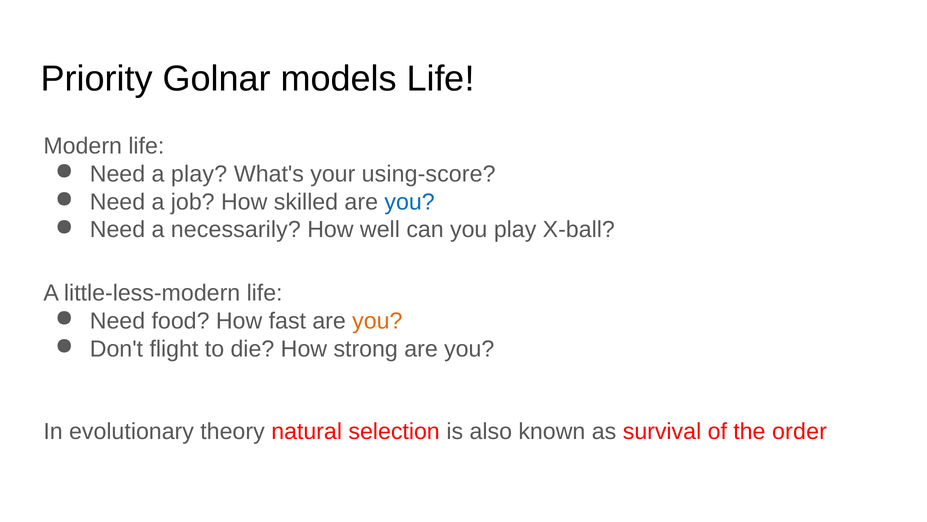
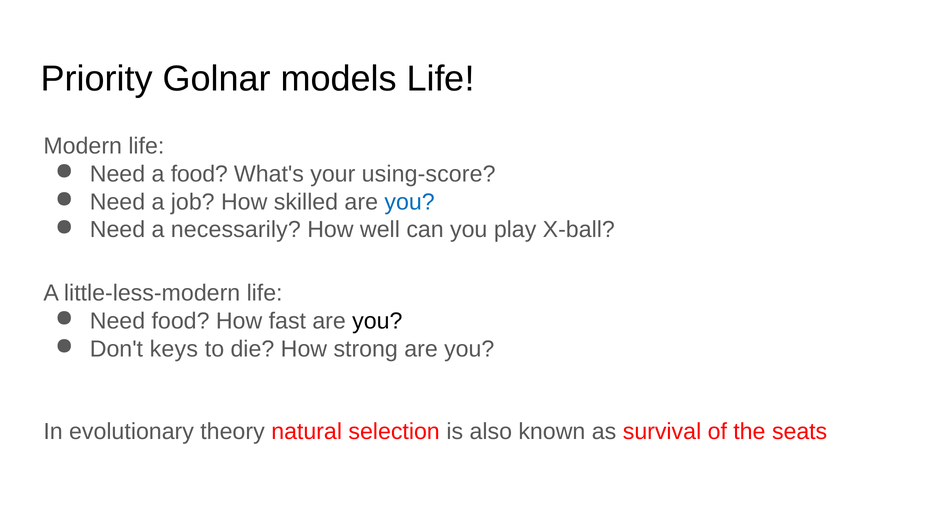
a play: play -> food
you at (377, 321) colour: orange -> black
flight: flight -> keys
order: order -> seats
